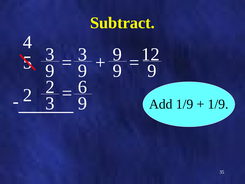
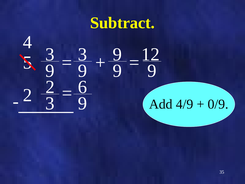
Add 1/9: 1/9 -> 4/9
1/9 at (218, 104): 1/9 -> 0/9
